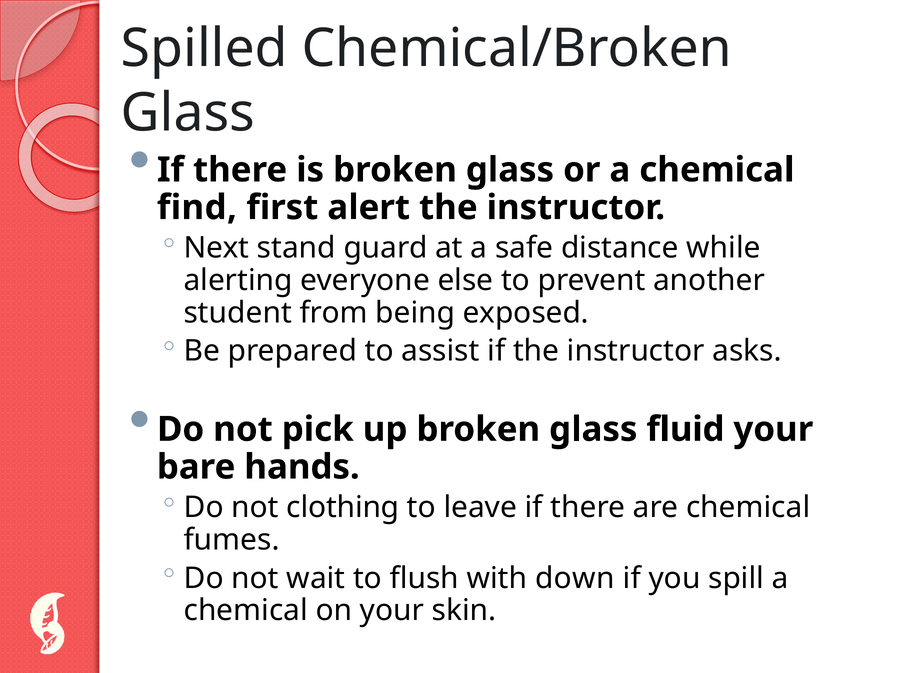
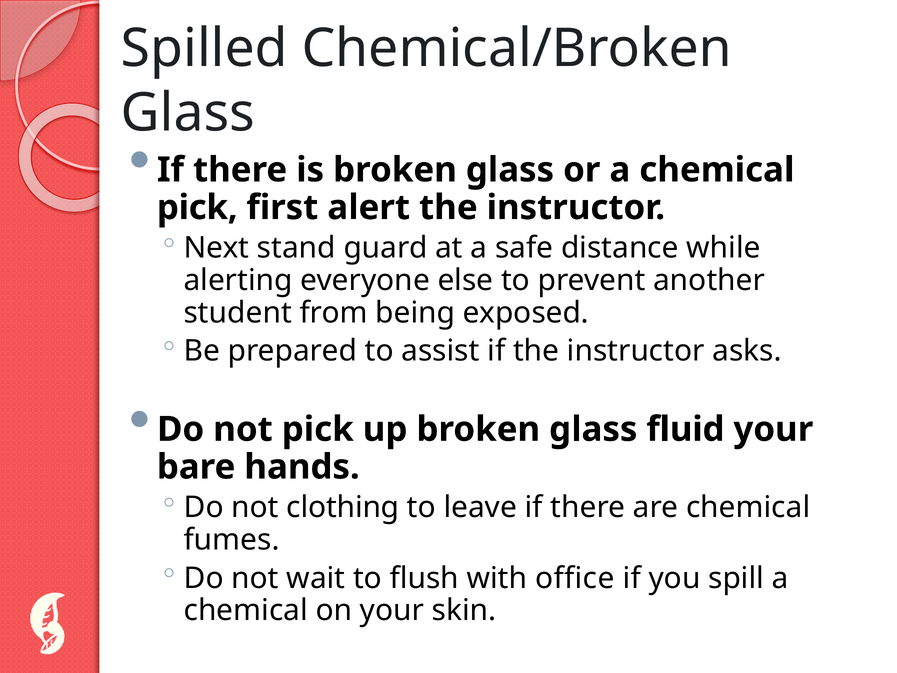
find at (197, 208): find -> pick
down: down -> office
